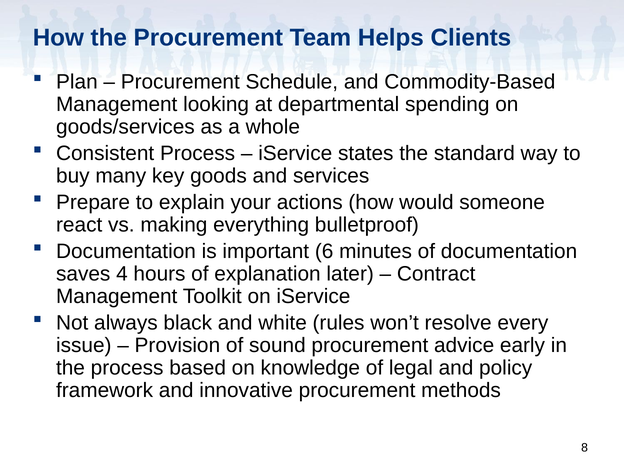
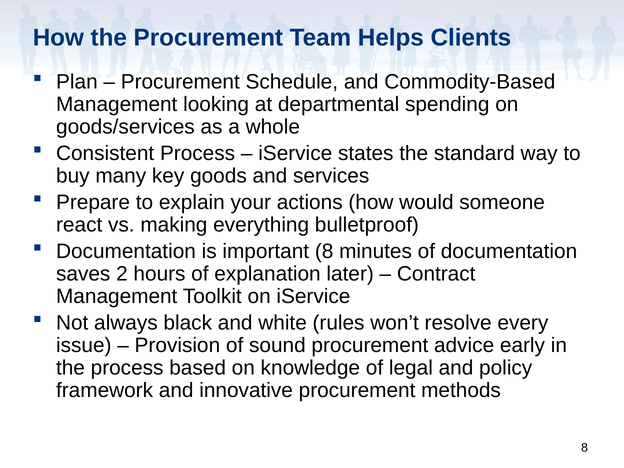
important 6: 6 -> 8
4: 4 -> 2
